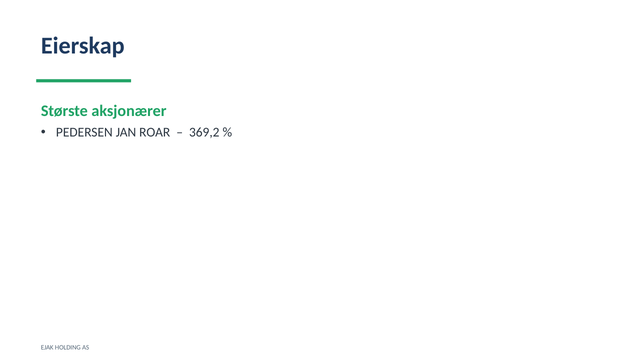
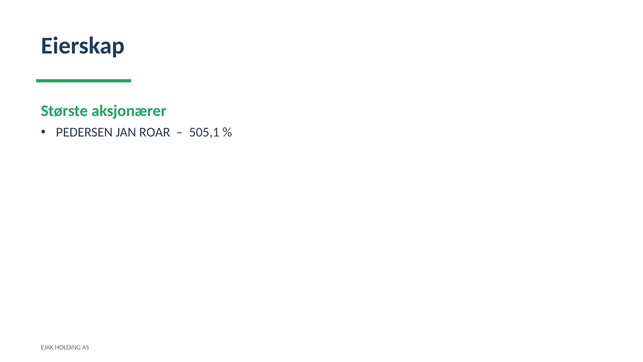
369,2: 369,2 -> 505,1
